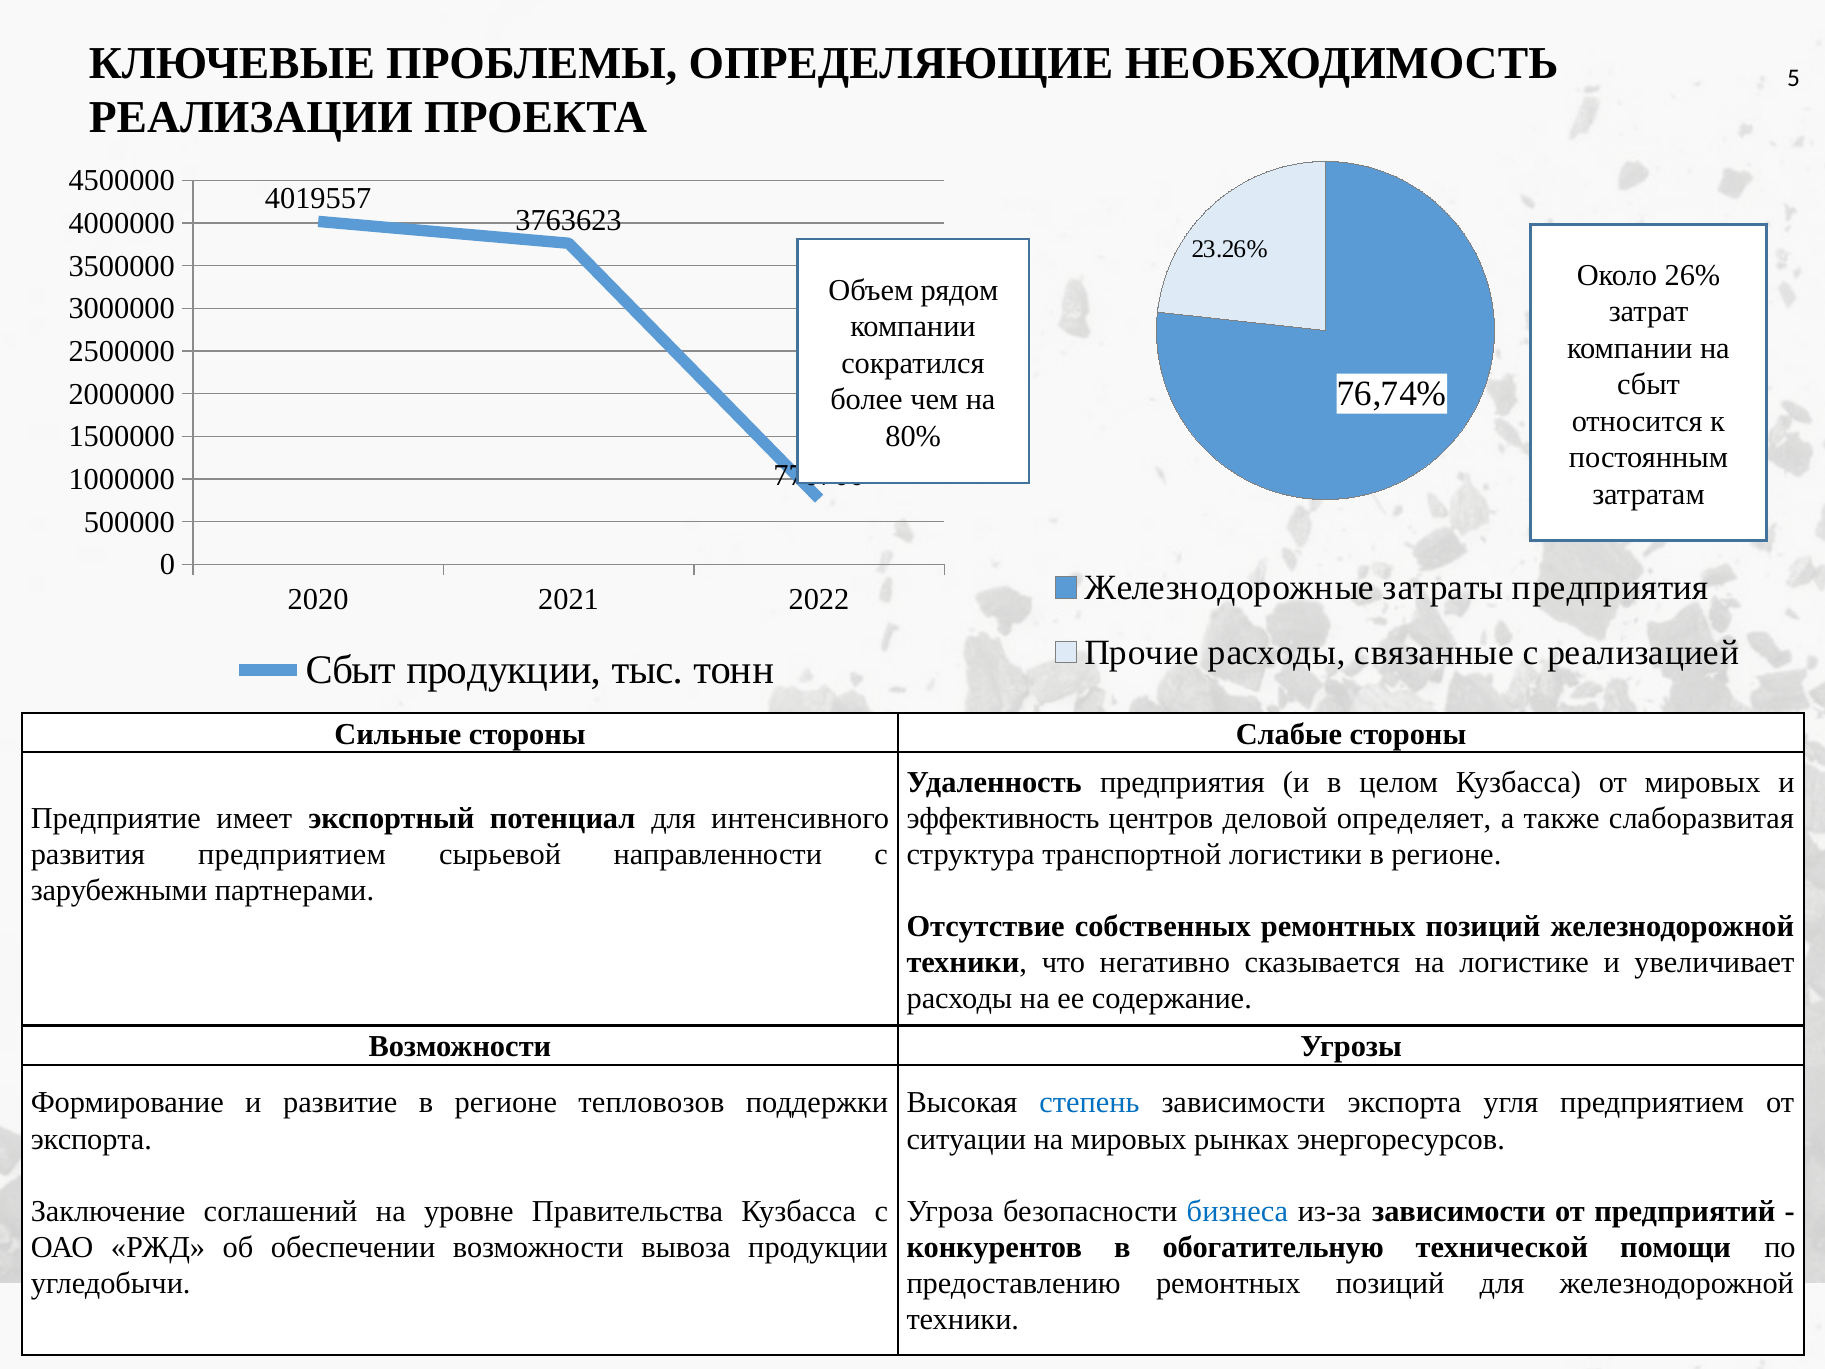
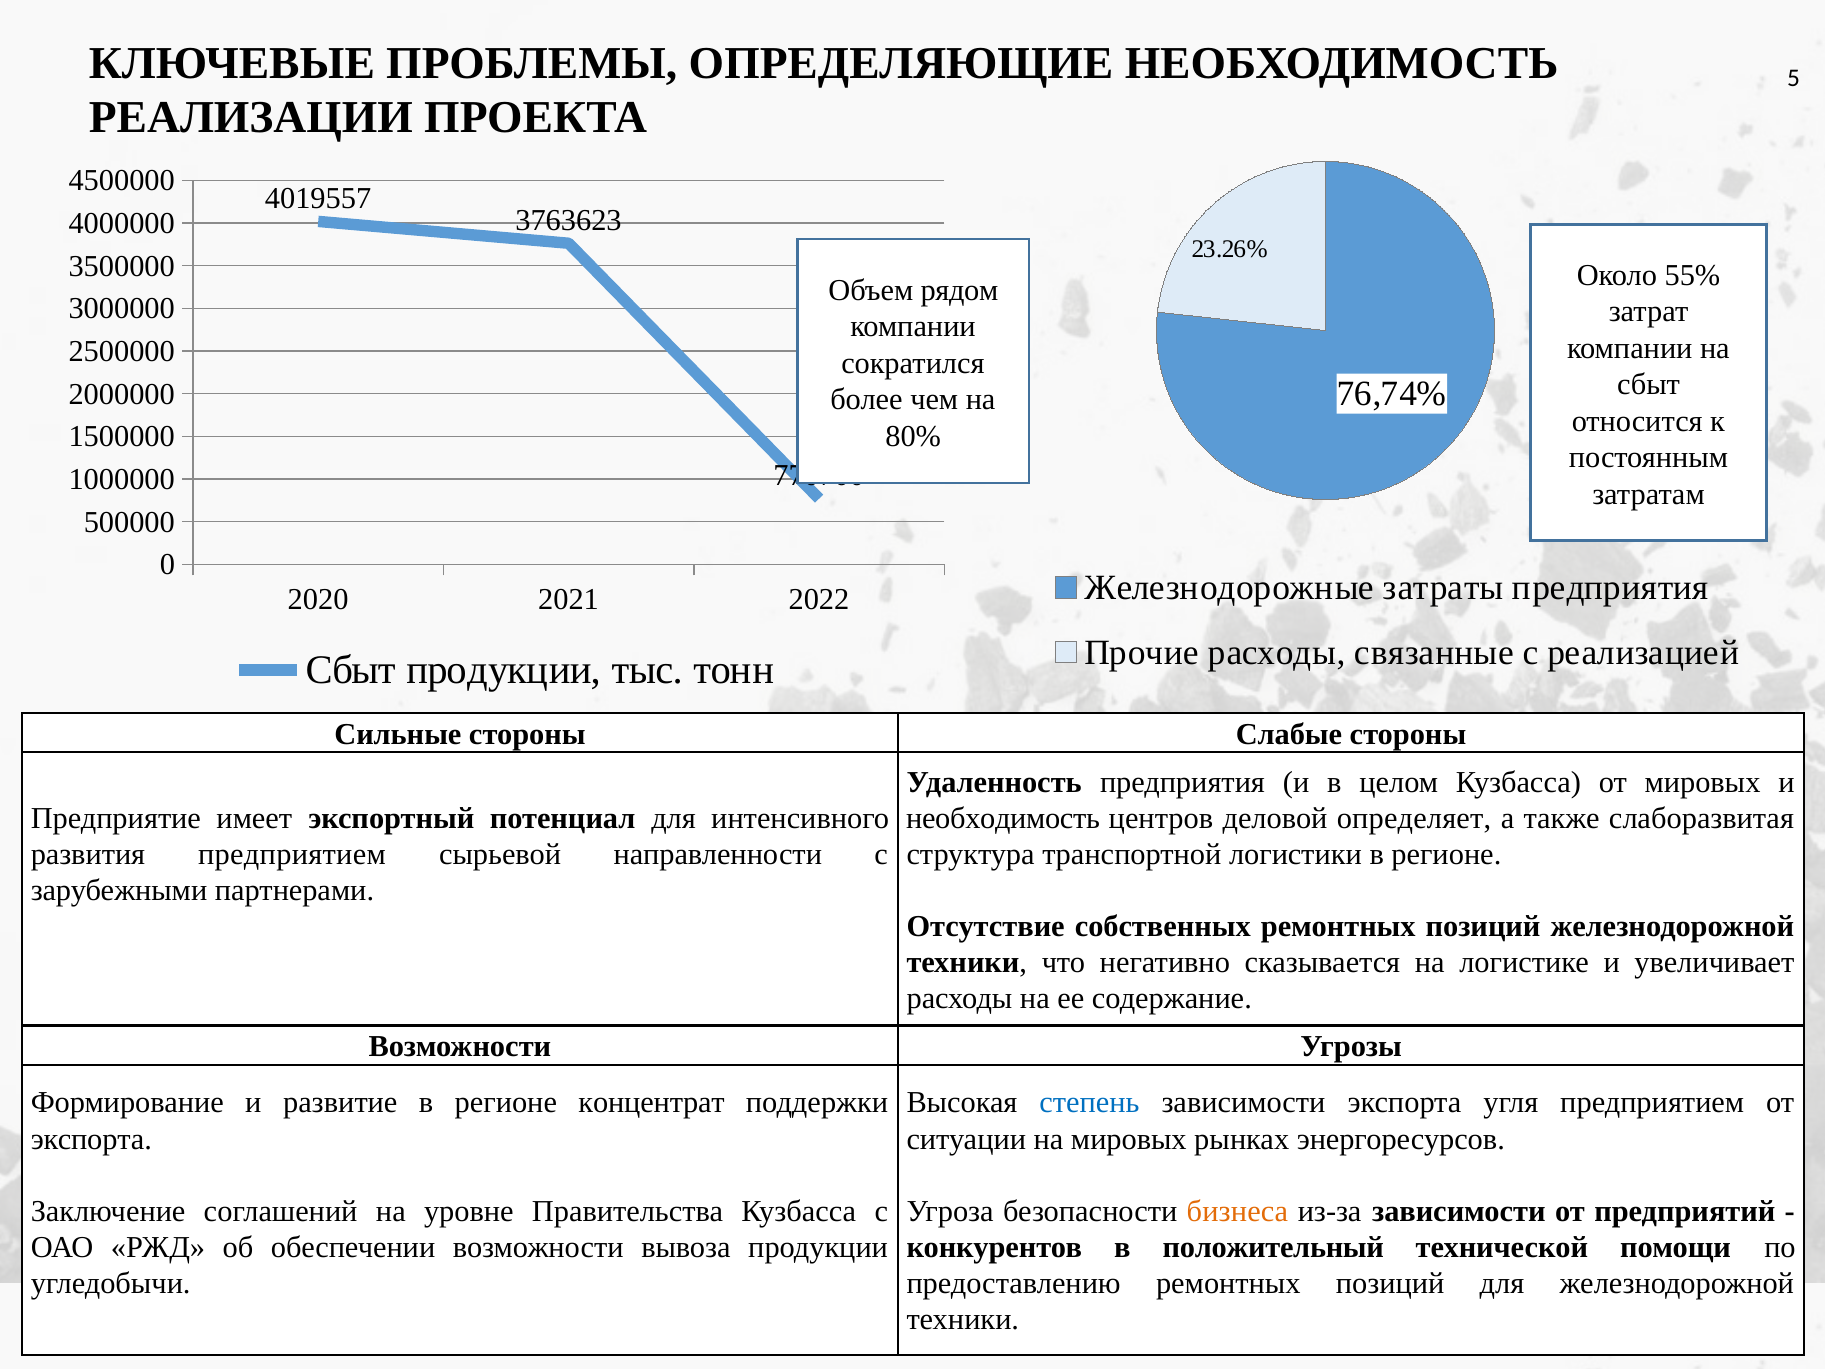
26%: 26% -> 55%
эффективность at (1003, 818): эффективность -> необходимость
тепловозов: тепловозов -> концентрат
бизнеса colour: blue -> orange
обогатительную: обогатительную -> положительный
